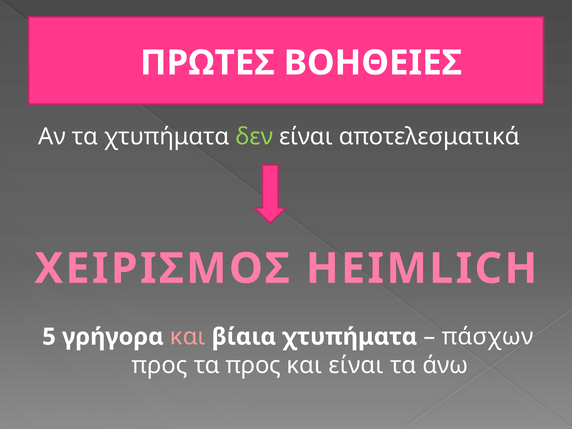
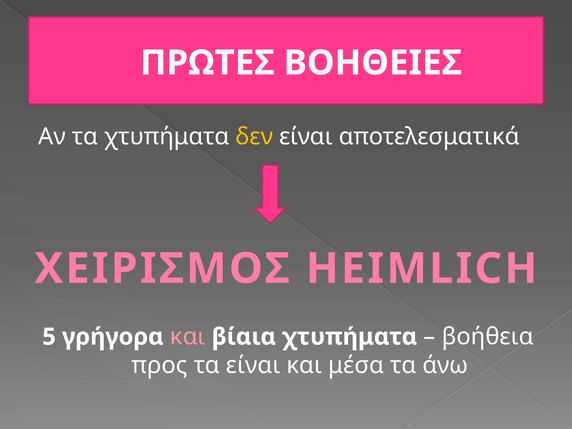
δεν colour: light green -> yellow
πάσχων: πάσχων -> βοήθεια
τα προς: προς -> είναι
και είναι: είναι -> μέσα
